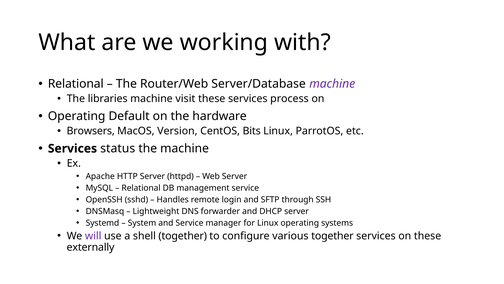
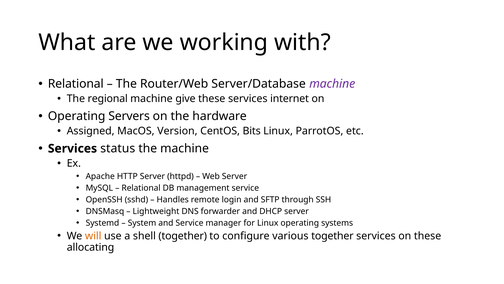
libraries: libraries -> regional
visit: visit -> give
process: process -> internet
Default: Default -> Servers
Browsers: Browsers -> Assigned
will colour: purple -> orange
externally: externally -> allocating
